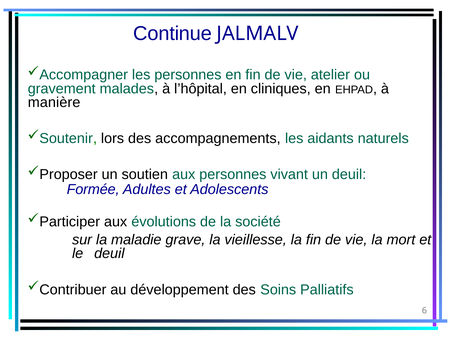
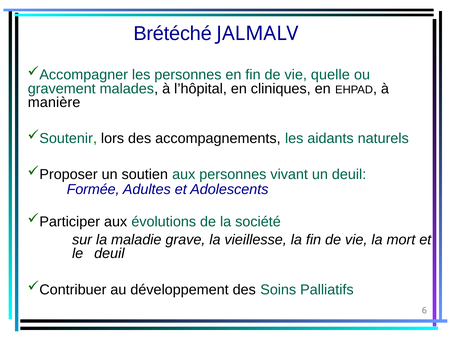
Continue: Continue -> Brétéché
atelier: atelier -> quelle
